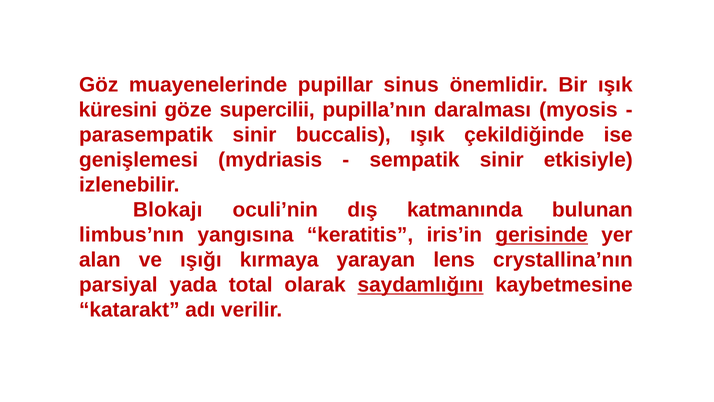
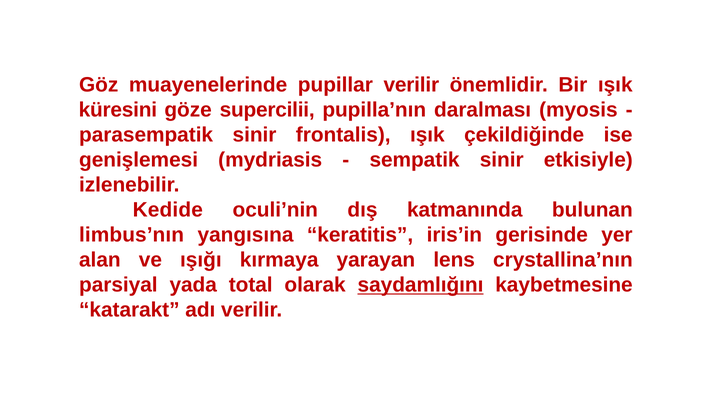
pupillar sinus: sinus -> verilir
buccalis: buccalis -> frontalis
Blokajı: Blokajı -> Kedide
gerisinde underline: present -> none
